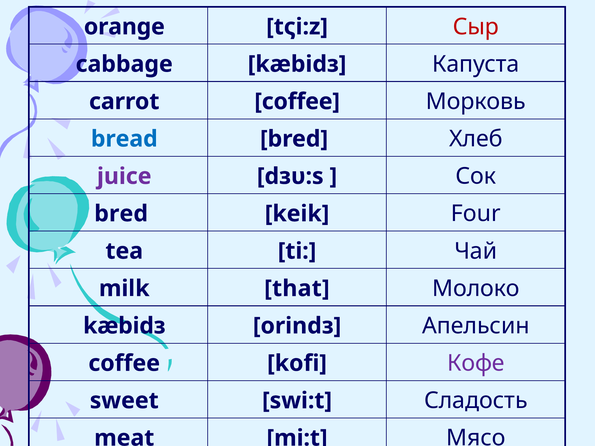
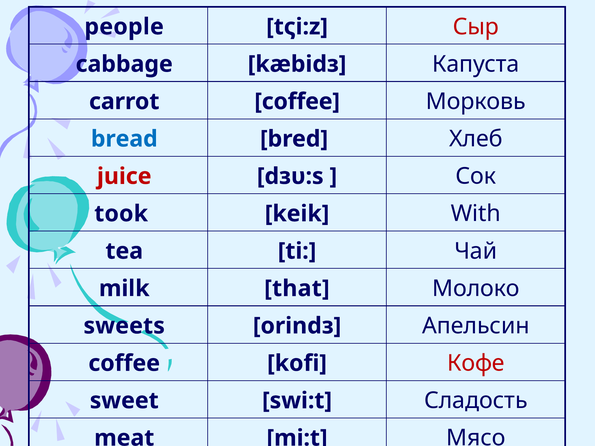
orange: orange -> people
juice colour: purple -> red
bred at (121, 214): bred -> took
Four: Four -> With
kæbidз at (124, 326): kæbidз -> sweets
Кофе colour: purple -> red
